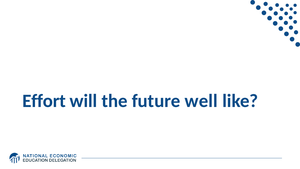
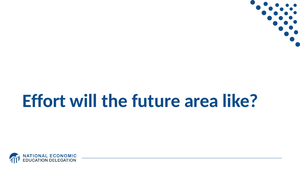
well: well -> area
